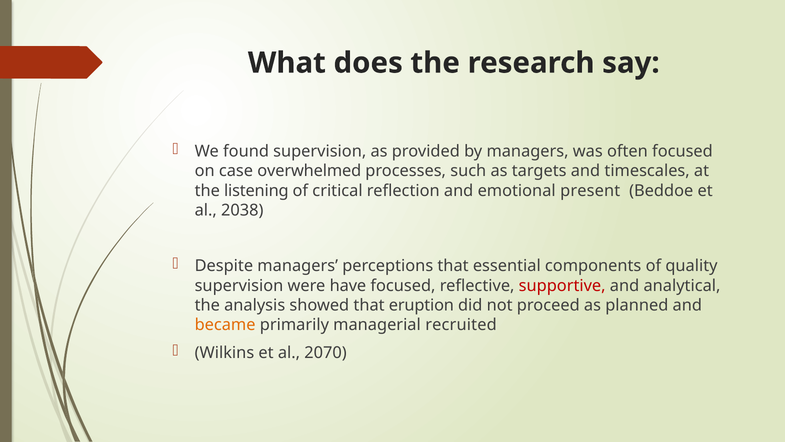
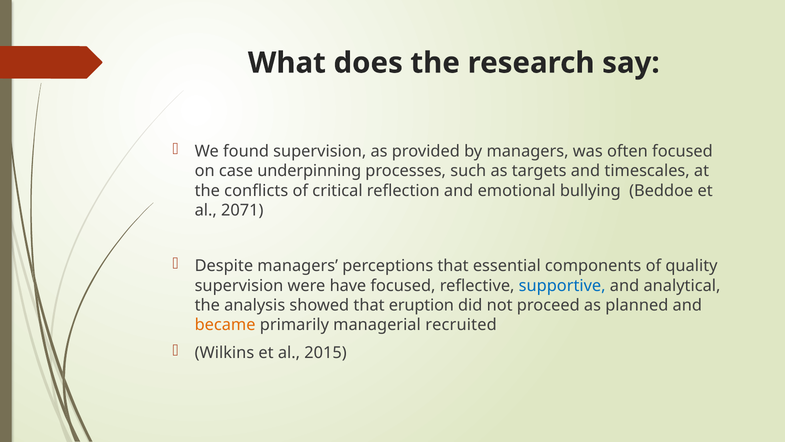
overwhelmed: overwhelmed -> underpinning
listening: listening -> conflicts
present: present -> bullying
2038: 2038 -> 2071
supportive colour: red -> blue
2070: 2070 -> 2015
